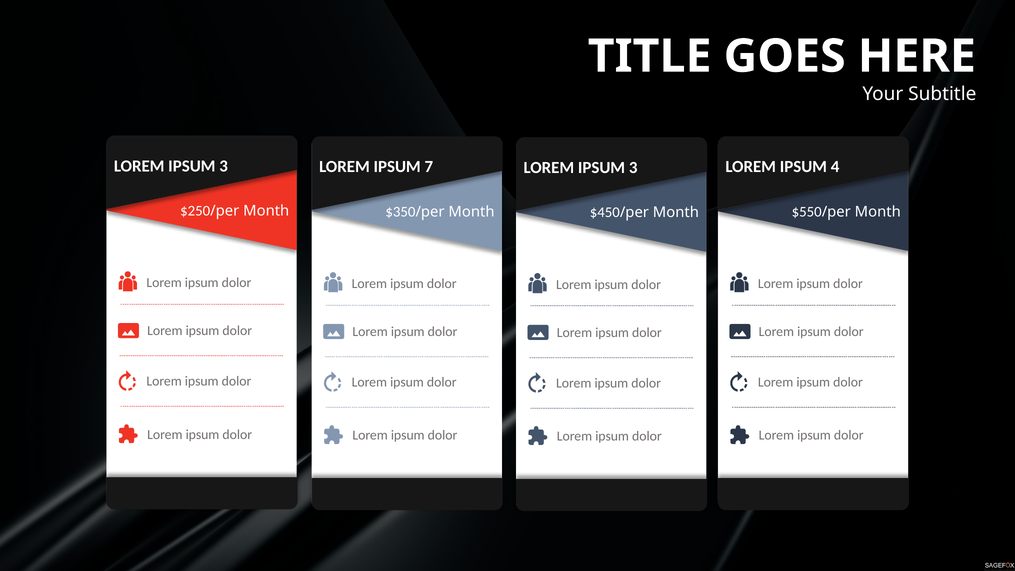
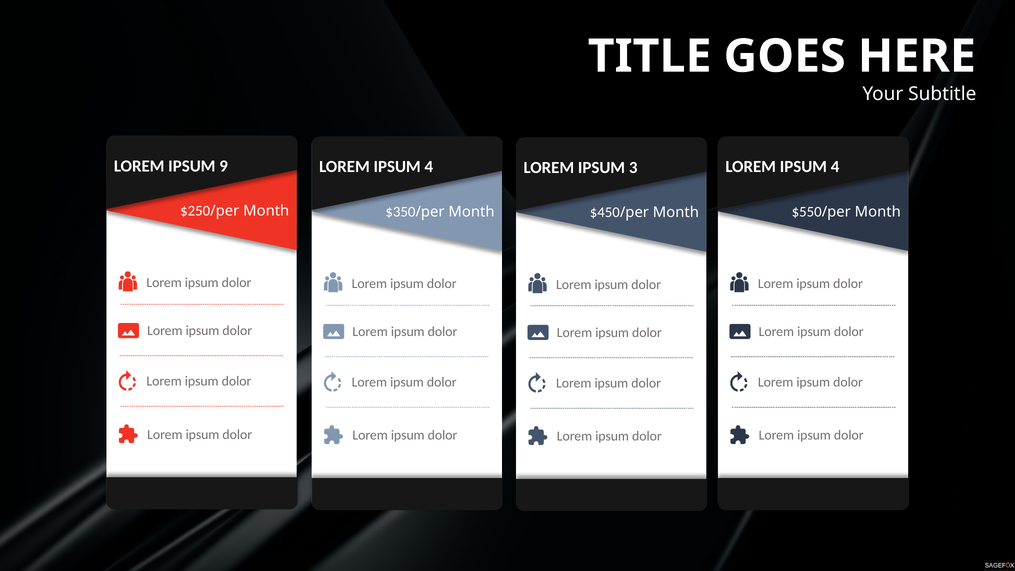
3 at (224, 166): 3 -> 9
7 at (429, 167): 7 -> 4
